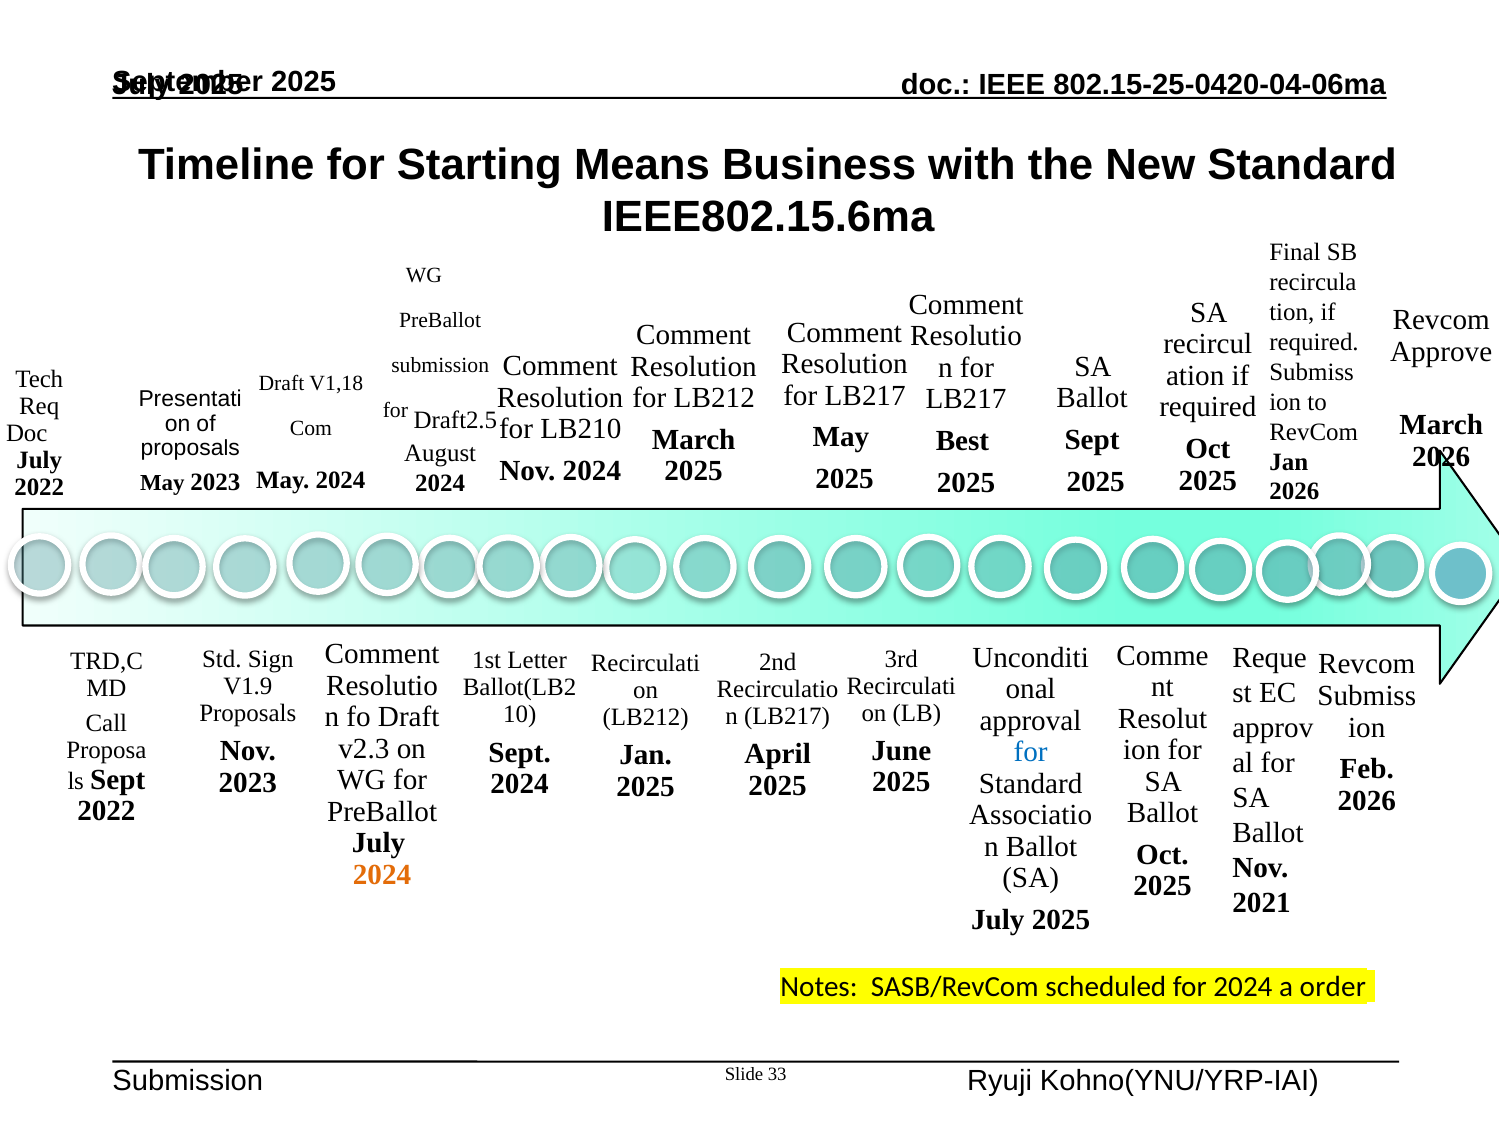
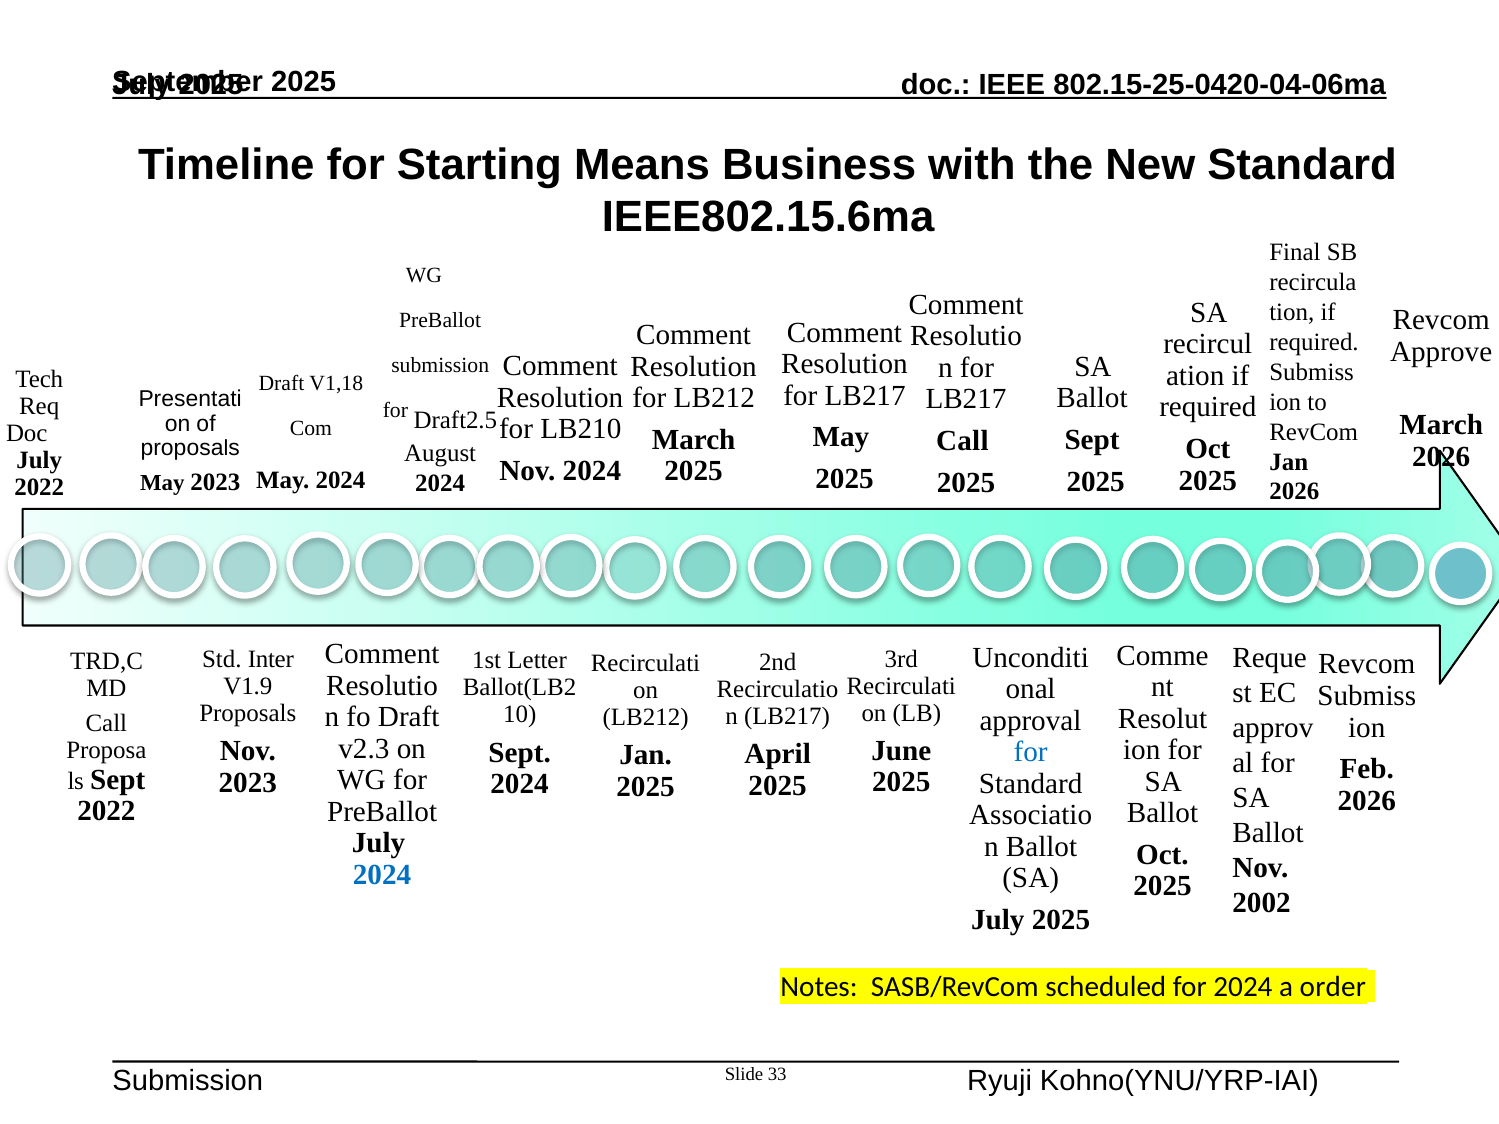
Best at (962, 441): Best -> Call
Sign: Sign -> Inter
2024 at (382, 875) colour: orange -> blue
2021: 2021 -> 2002
